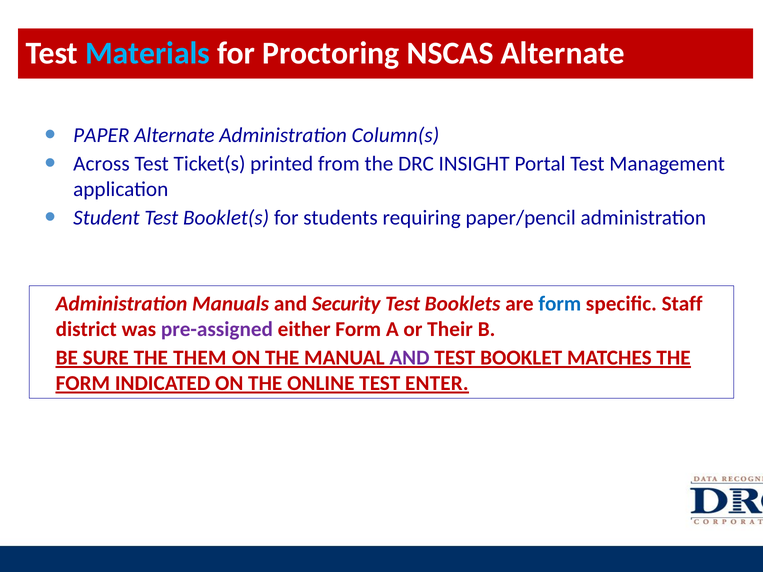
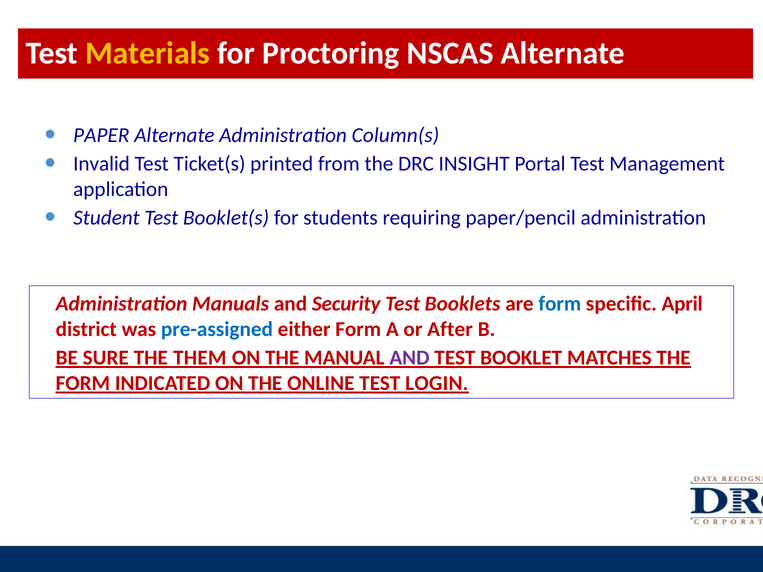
Materials colour: light blue -> yellow
Across: Across -> Invalid
Staff: Staff -> April
pre-assigned colour: purple -> blue
Their: Their -> After
ENTER: ENTER -> LOGIN
